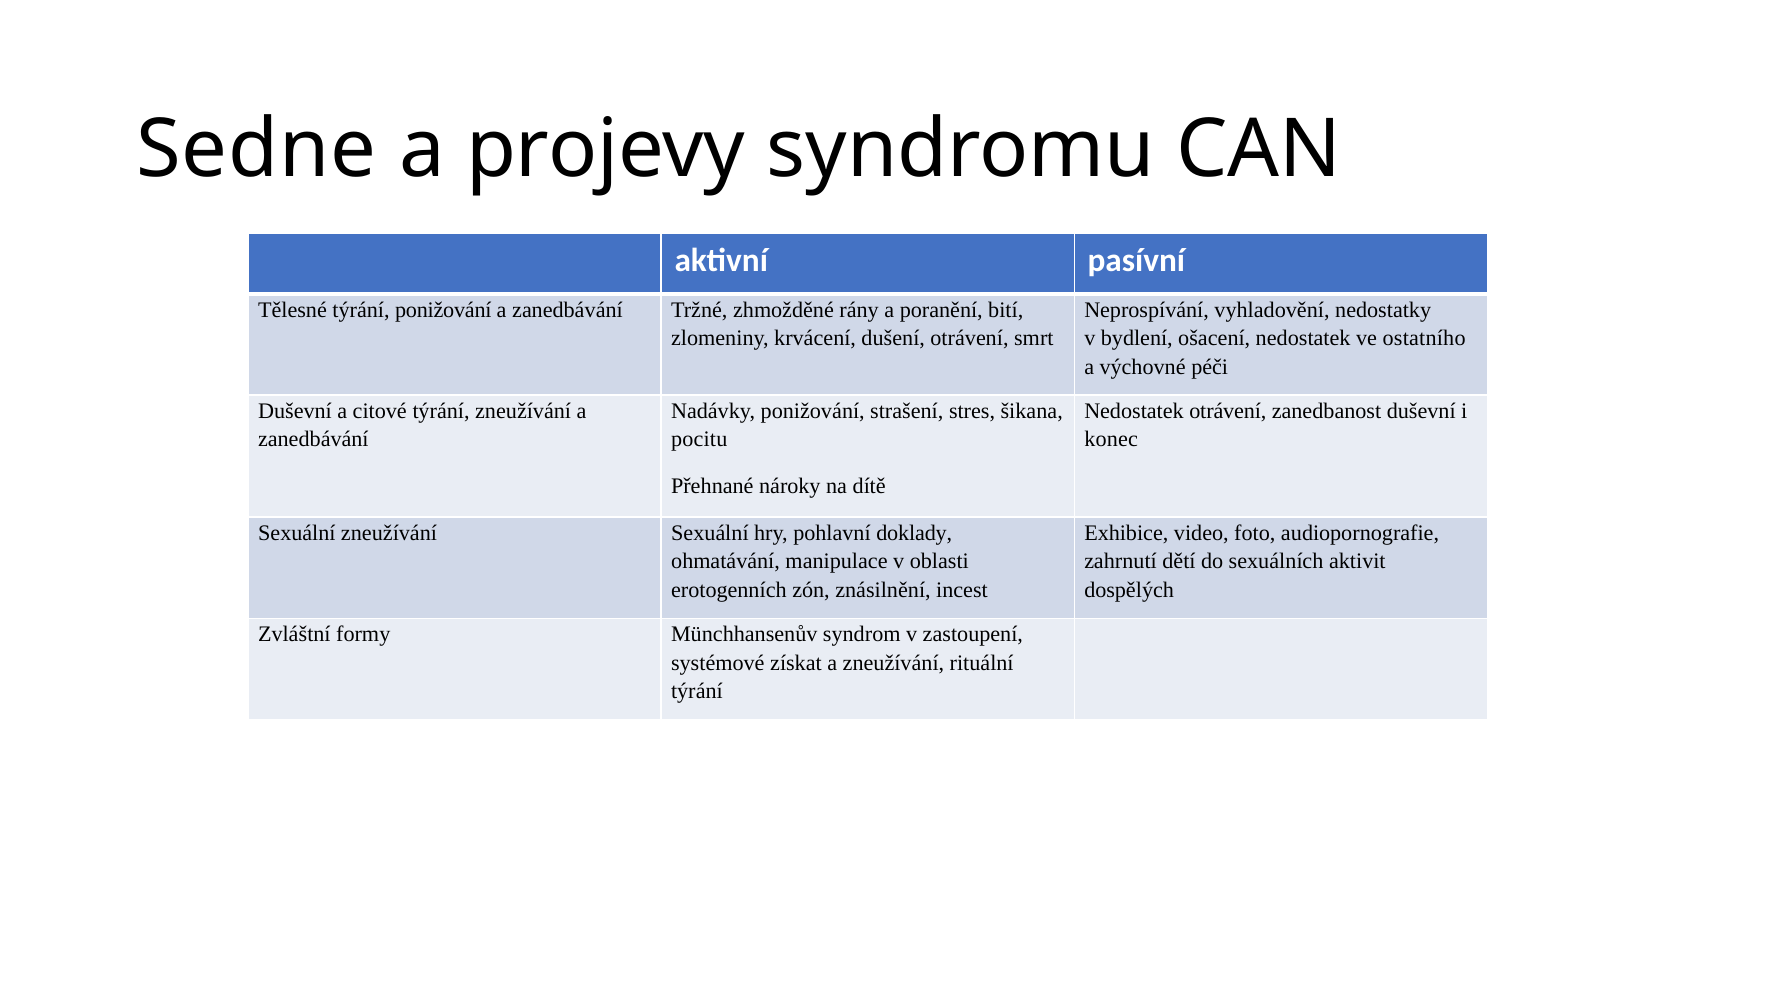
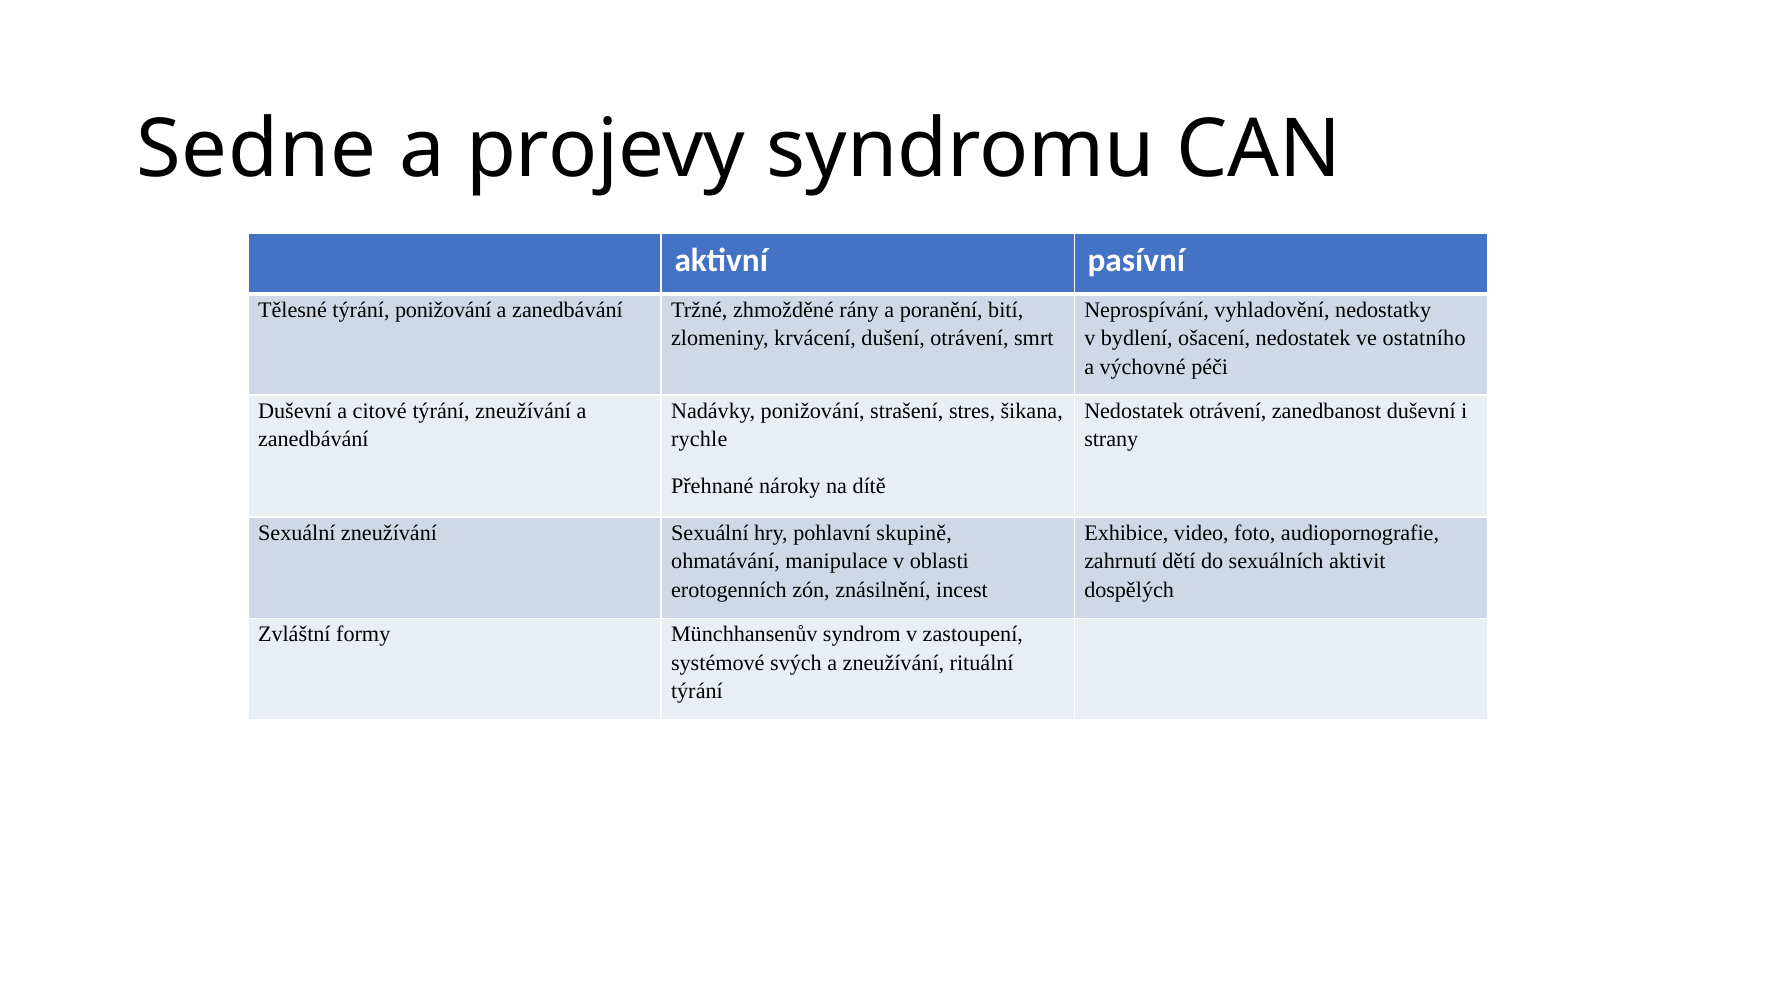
pocitu: pocitu -> rychle
konec: konec -> strany
doklady: doklady -> skupině
získat: získat -> svých
